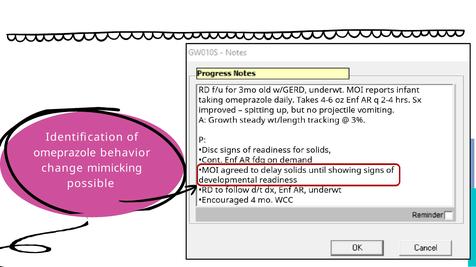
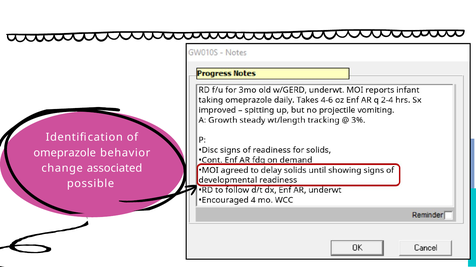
mimicking: mimicking -> associated
